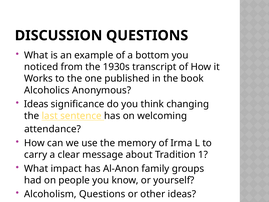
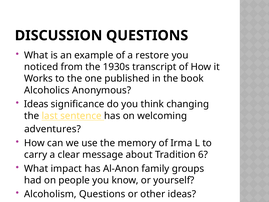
bottom: bottom -> restore
attendance: attendance -> adventures
1: 1 -> 6
